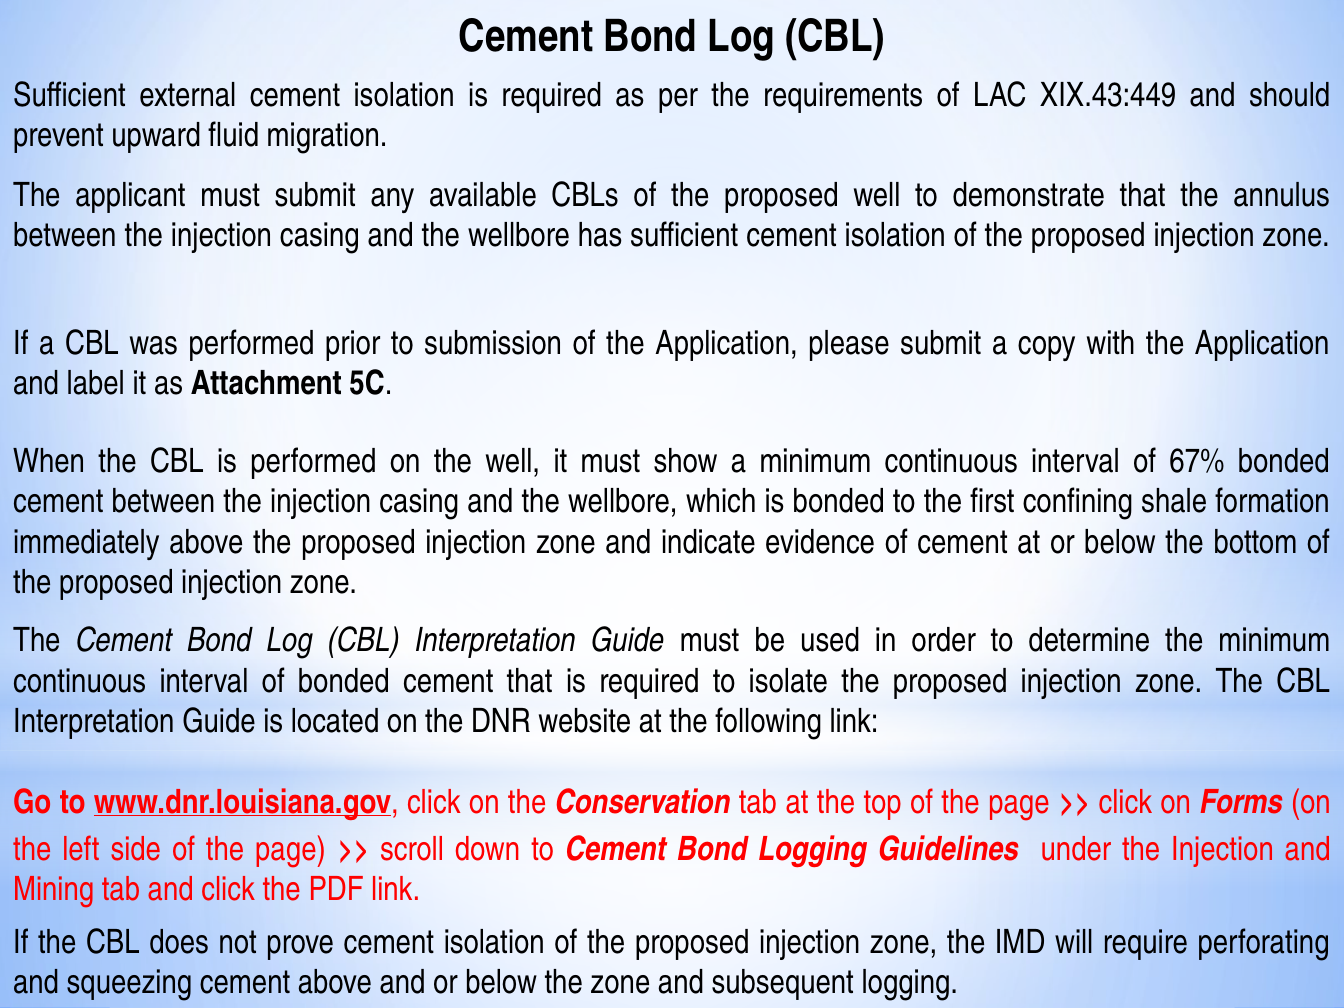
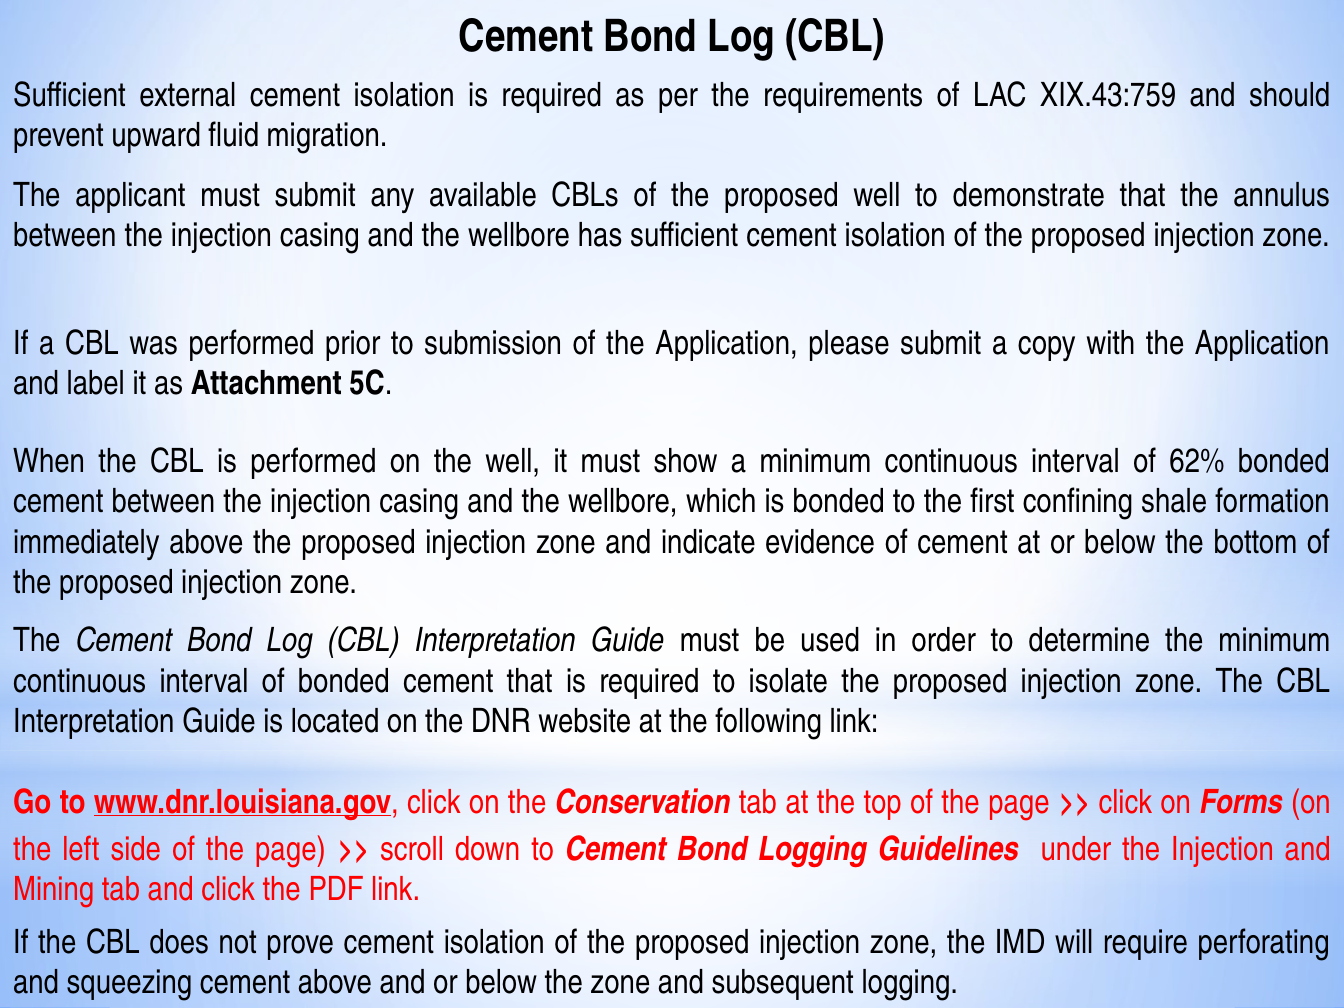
XIX.43:449: XIX.43:449 -> XIX.43:759
67%: 67% -> 62%
